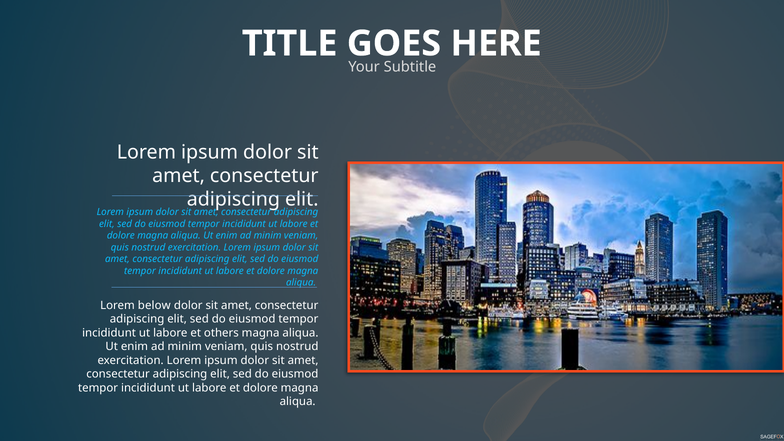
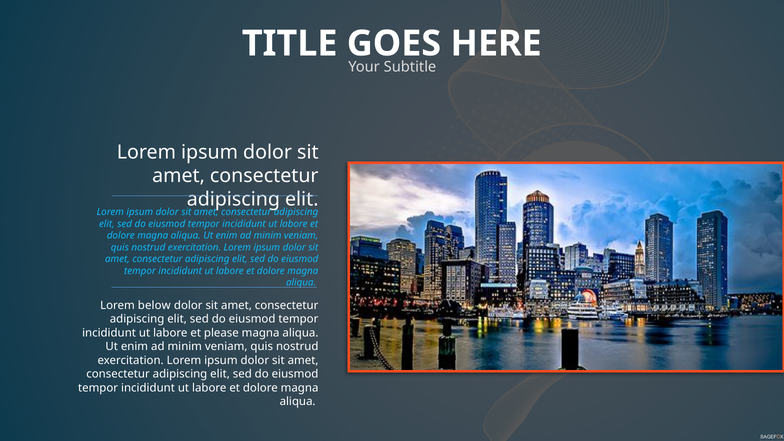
others: others -> please
